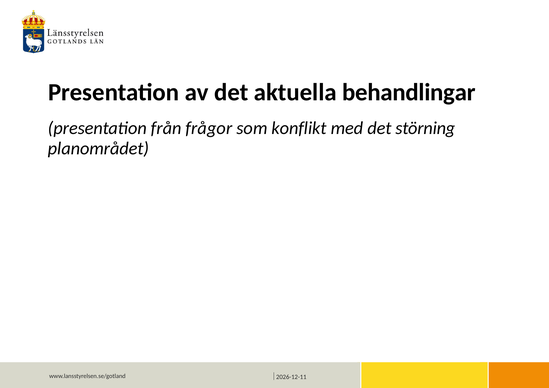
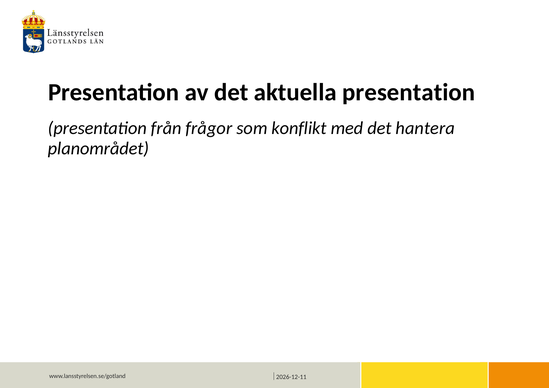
aktuella behandlingar: behandlingar -> presentation
störning: störning -> hantera
